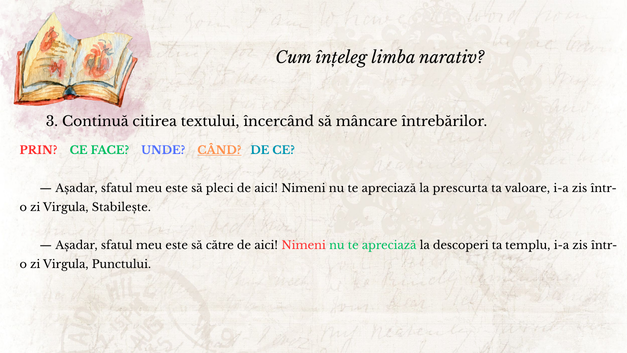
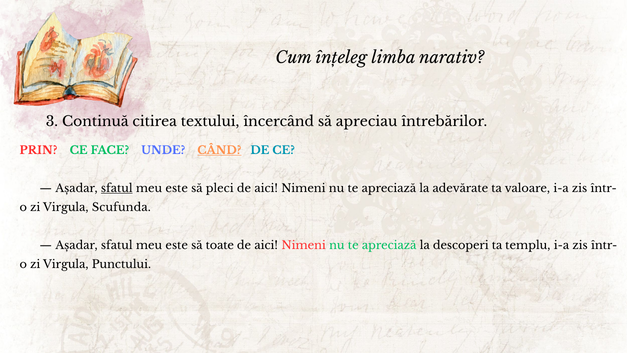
mâncare: mâncare -> apreciau
sfatul at (117, 188) underline: none -> present
prescurta: prescurta -> adevărate
Stabilește: Stabilește -> Scufunda
către: către -> toate
